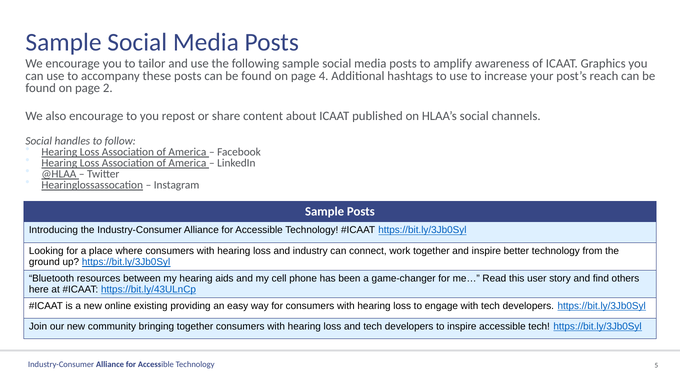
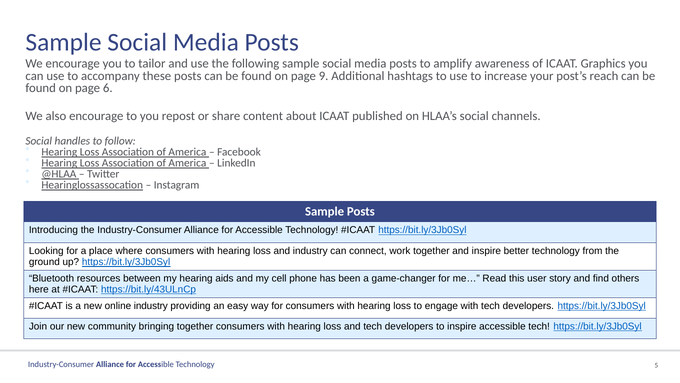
4: 4 -> 9
2: 2 -> 6
online existing: existing -> industry
